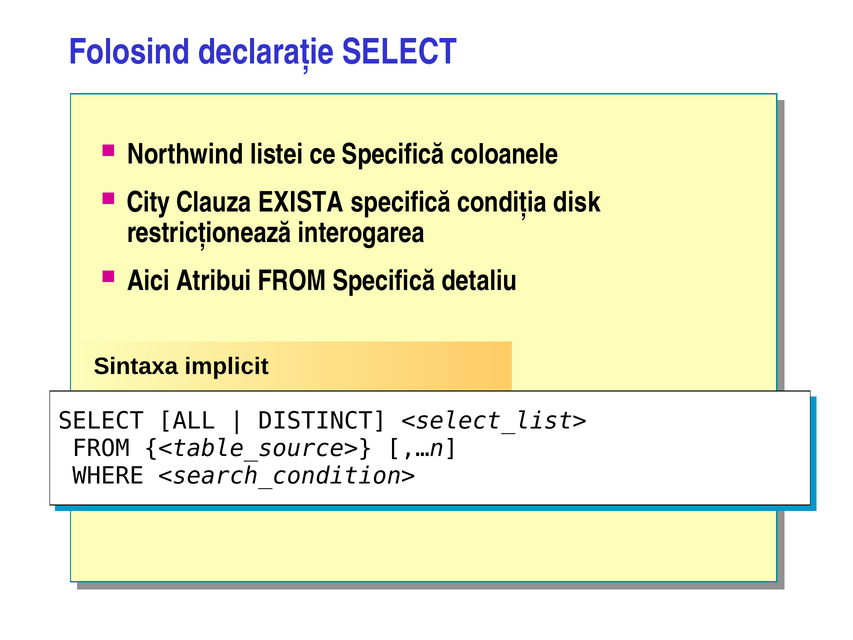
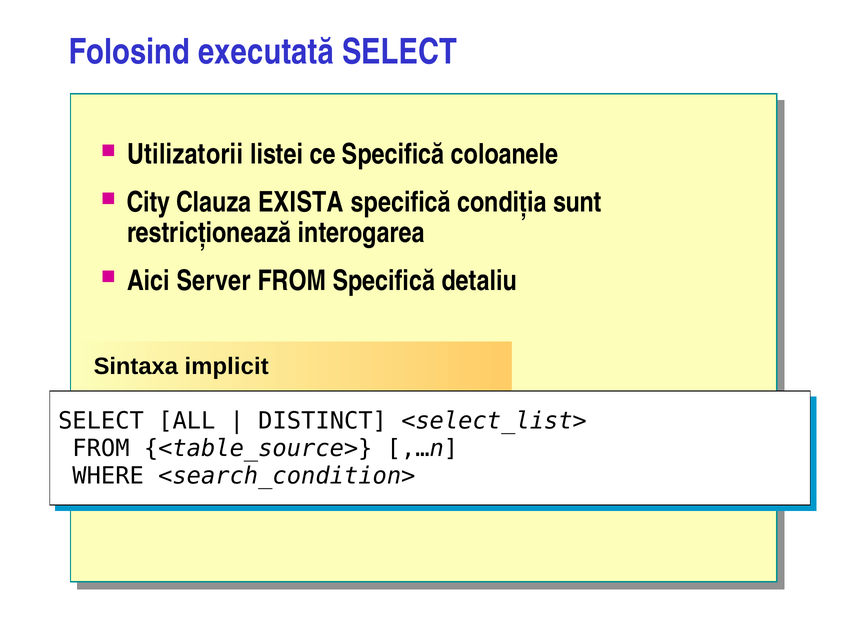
declarație: declarație -> executată
Northwind: Northwind -> Utilizatorii
disk: disk -> sunt
Atribui: Atribui -> Server
